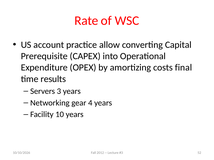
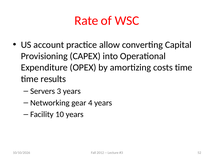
Prerequisite: Prerequisite -> Provisioning
costs final: final -> time
